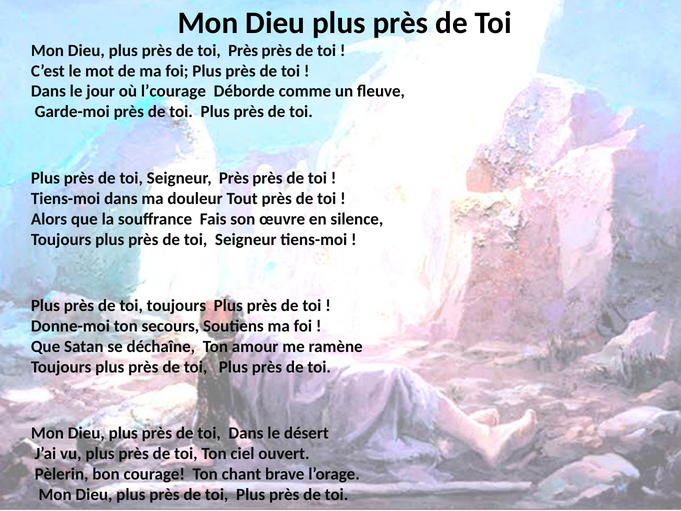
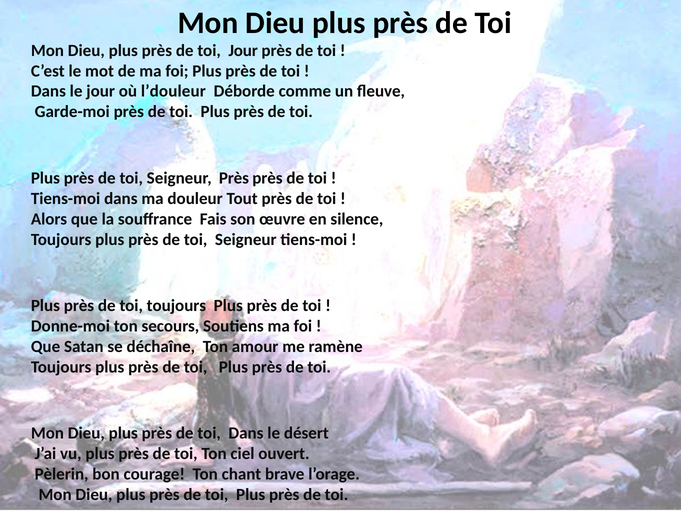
toi Près: Près -> Jour
l’courage: l’courage -> l’douleur
